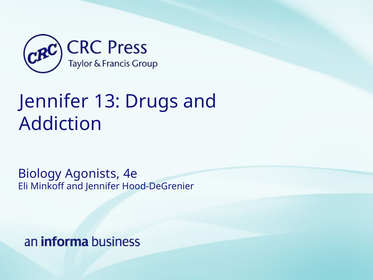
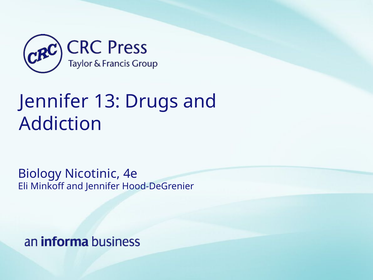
Agonists: Agonists -> Nicotinic
